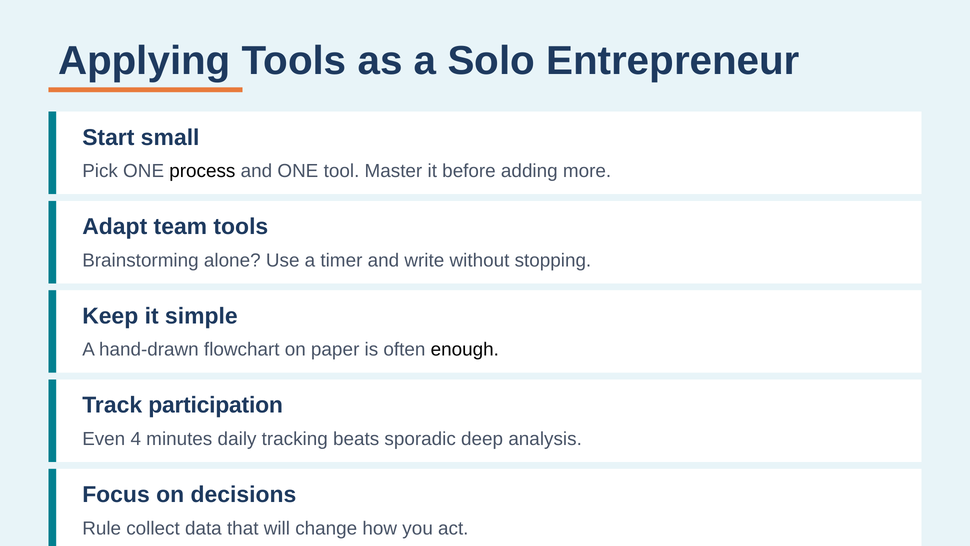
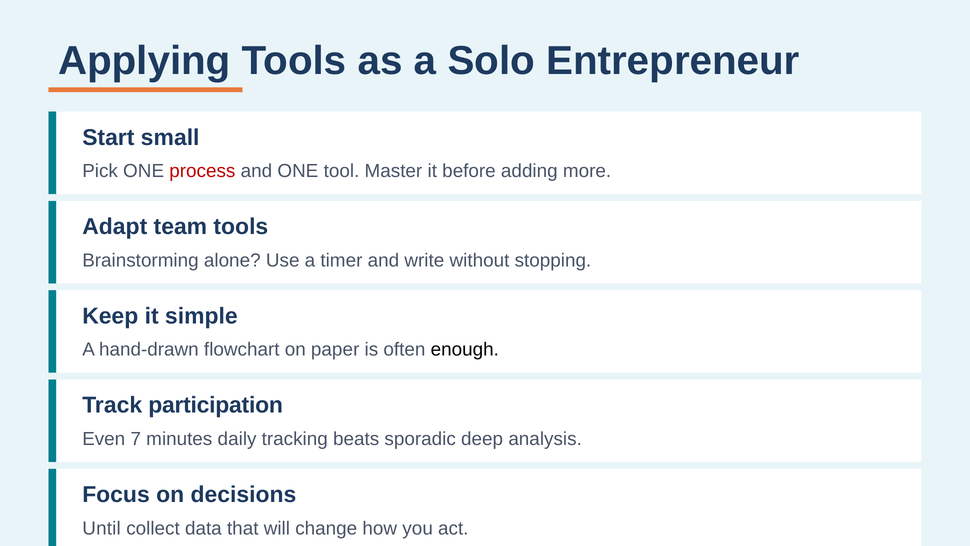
process colour: black -> red
4: 4 -> 7
Rule: Rule -> Until
